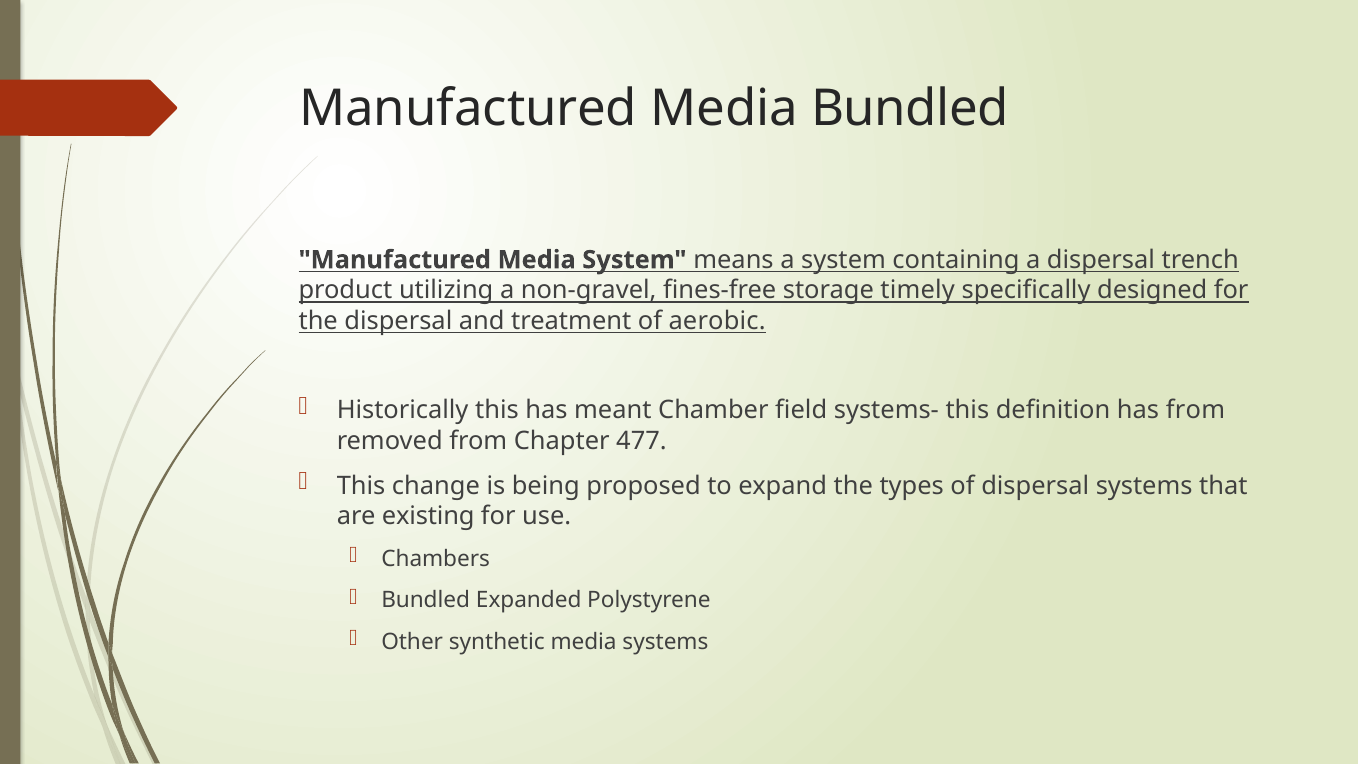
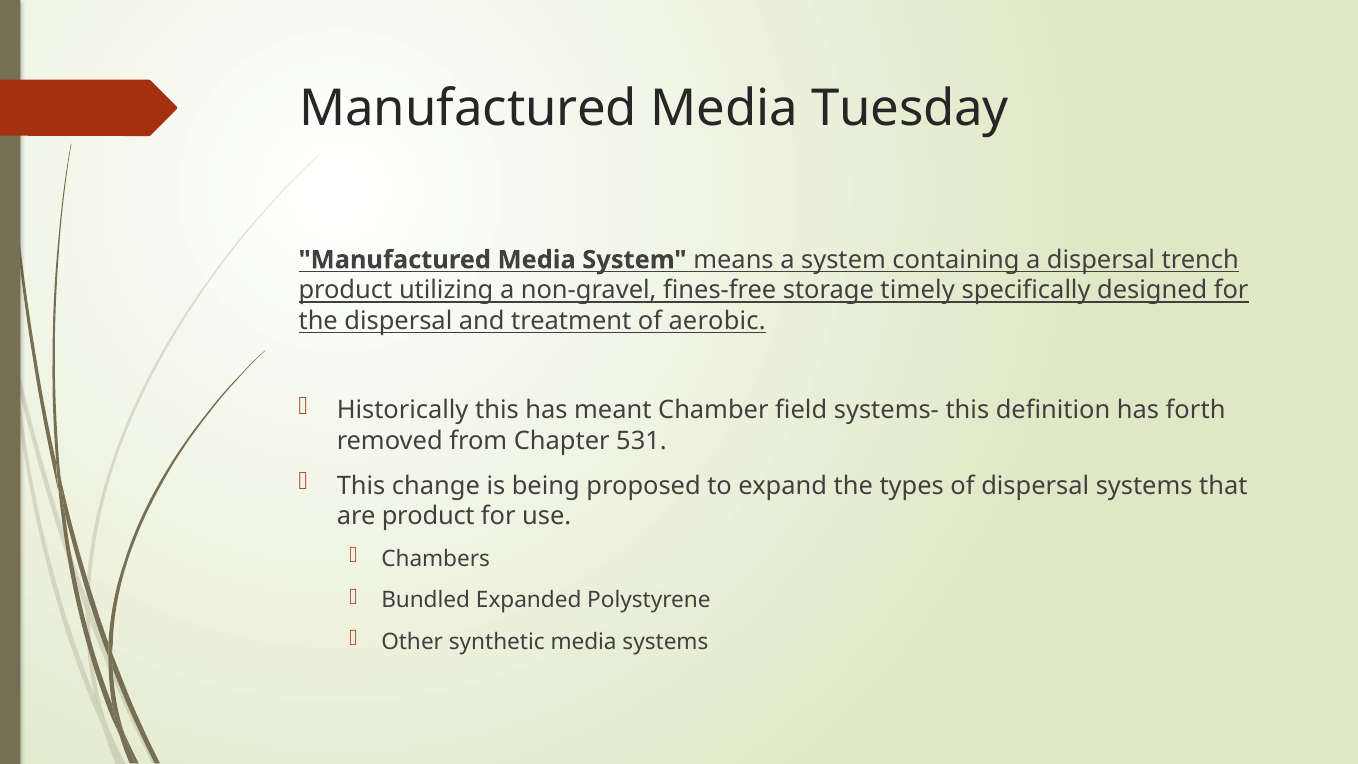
Media Bundled: Bundled -> Tuesday
has from: from -> forth
477: 477 -> 531
are existing: existing -> product
